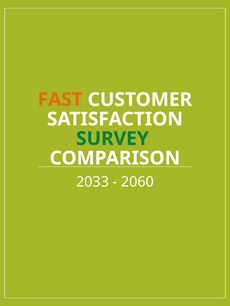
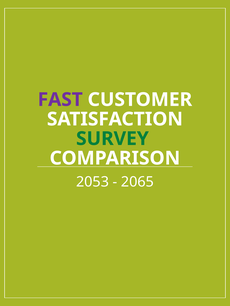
FAST colour: orange -> purple
2033: 2033 -> 2053
2060: 2060 -> 2065
